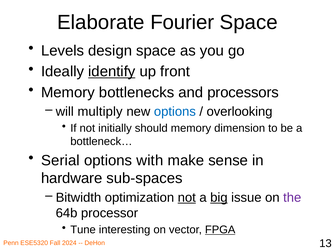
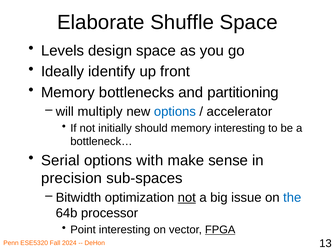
Fourier: Fourier -> Shuffle
identify underline: present -> none
processors: processors -> partitioning
overlooking: overlooking -> accelerator
memory dimension: dimension -> interesting
hardware: hardware -> precision
big underline: present -> none
the colour: purple -> blue
Tune: Tune -> Point
